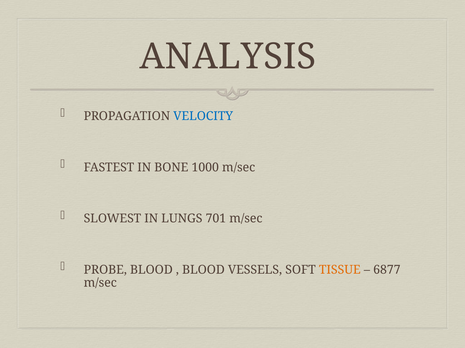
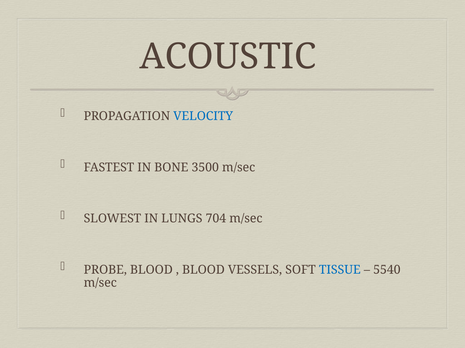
ANALYSIS: ANALYSIS -> ACOUSTIC
1000: 1000 -> 3500
701: 701 -> 704
TISSUE colour: orange -> blue
6877: 6877 -> 5540
